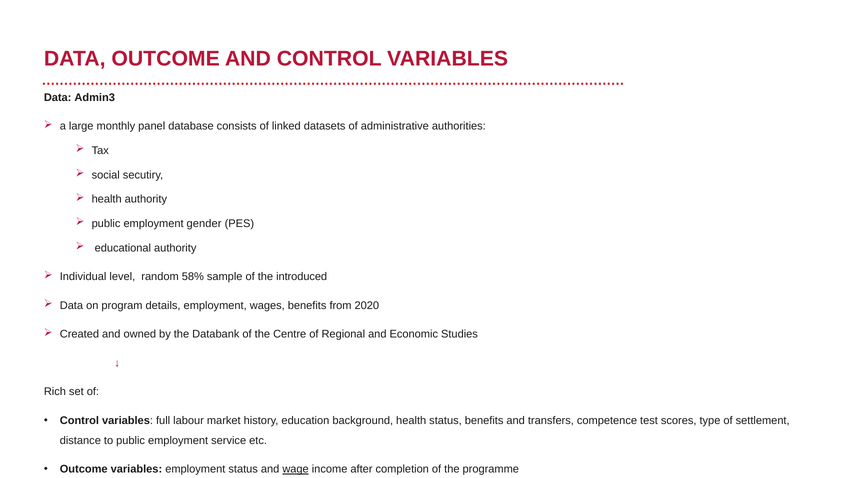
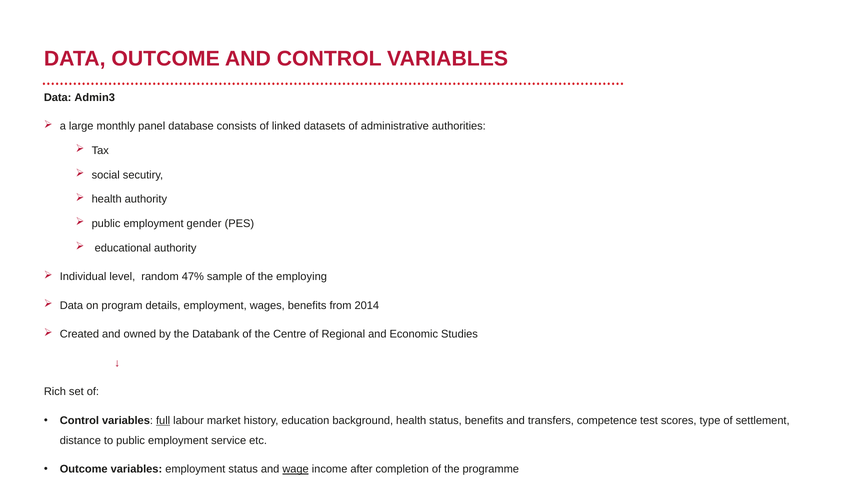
58%: 58% -> 47%
introduced: introduced -> employing
2020: 2020 -> 2014
full underline: none -> present
